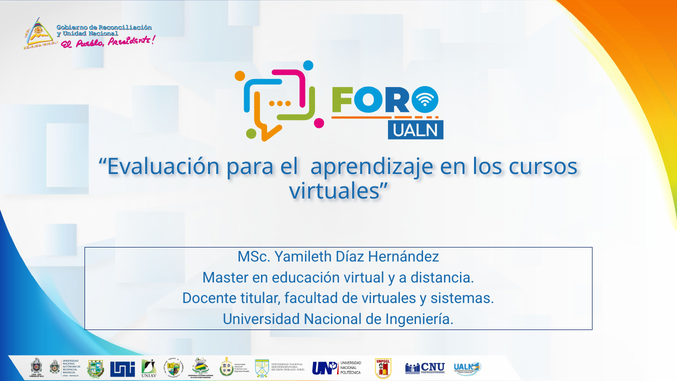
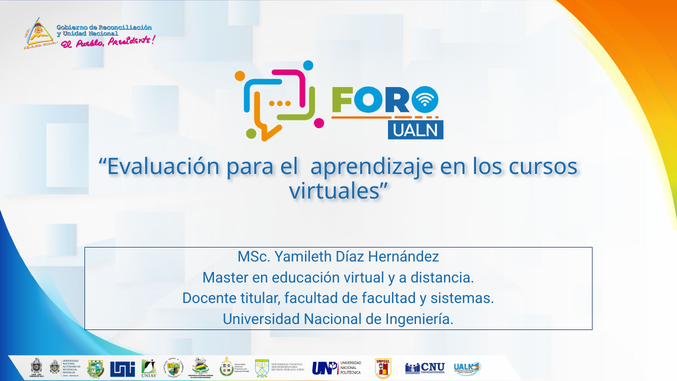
de virtuales: virtuales -> facultad
